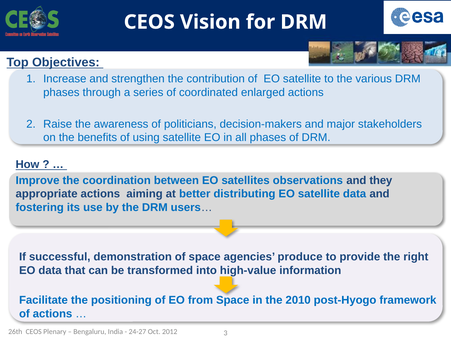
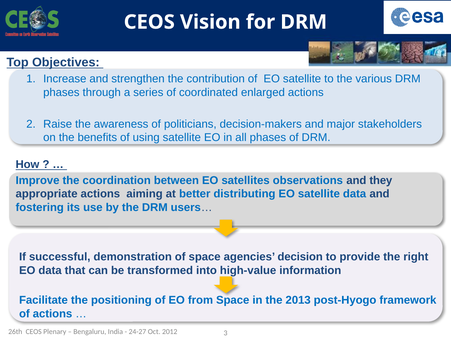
produce: produce -> decision
2010: 2010 -> 2013
